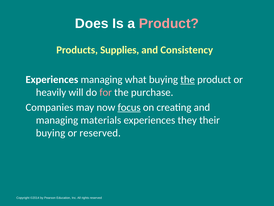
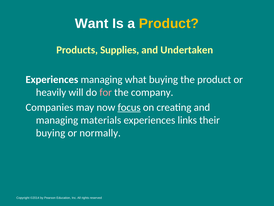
Does: Does -> Want
Product at (169, 24) colour: pink -> yellow
Consistency: Consistency -> Undertaken
the at (188, 79) underline: present -> none
purchase: purchase -> company
they: they -> links
or reserved: reserved -> normally
